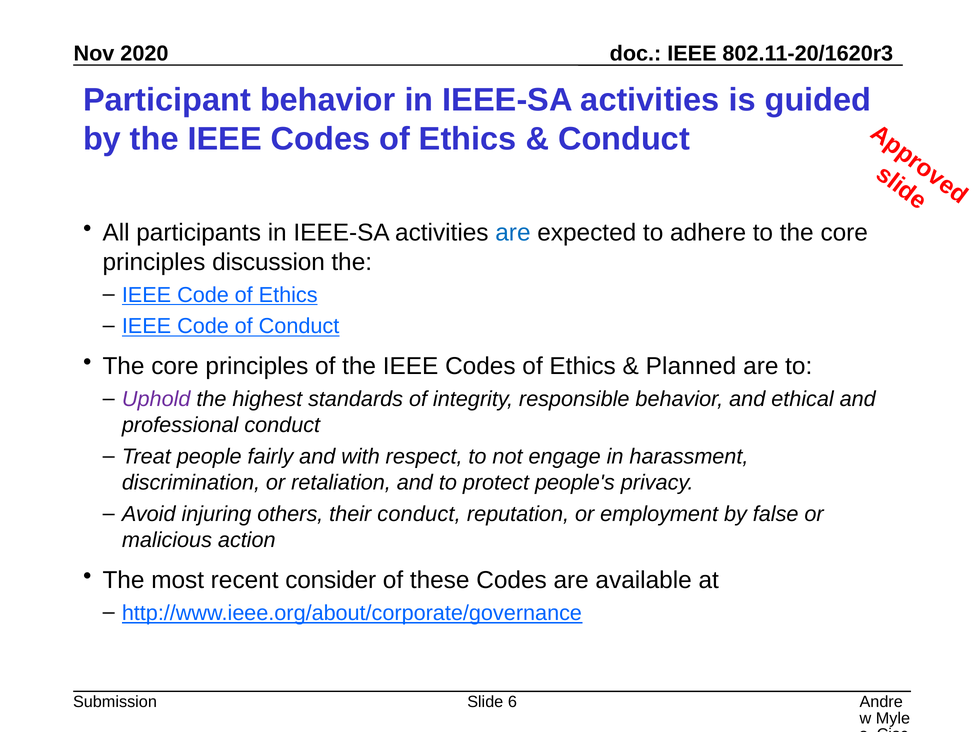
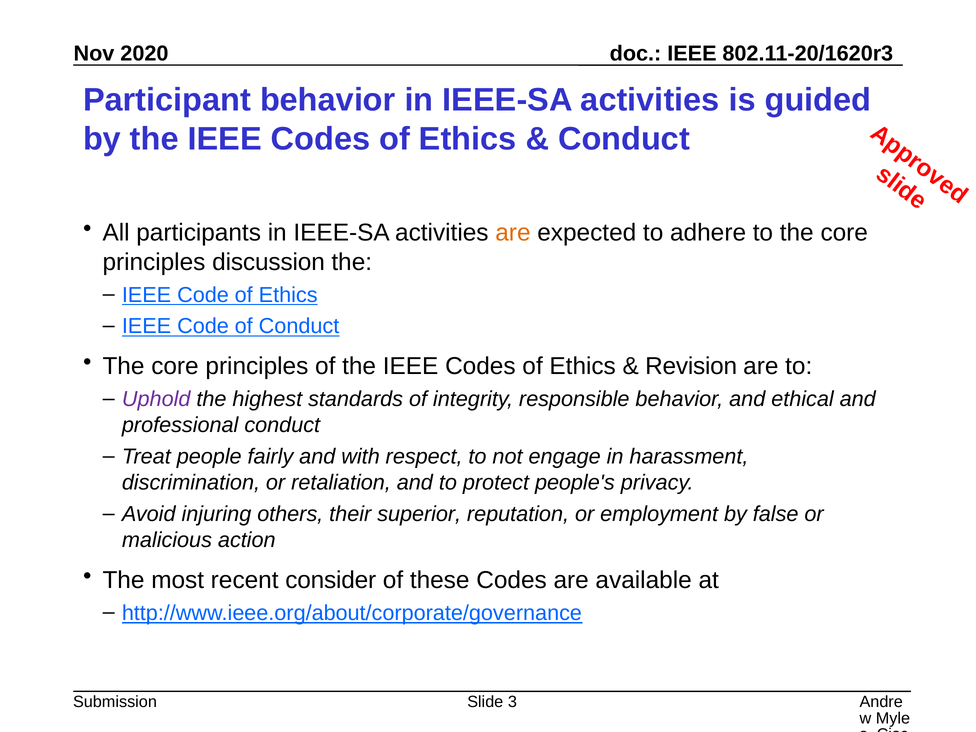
are at (513, 233) colour: blue -> orange
Planned: Planned -> Revision
their conduct: conduct -> superior
6: 6 -> 3
